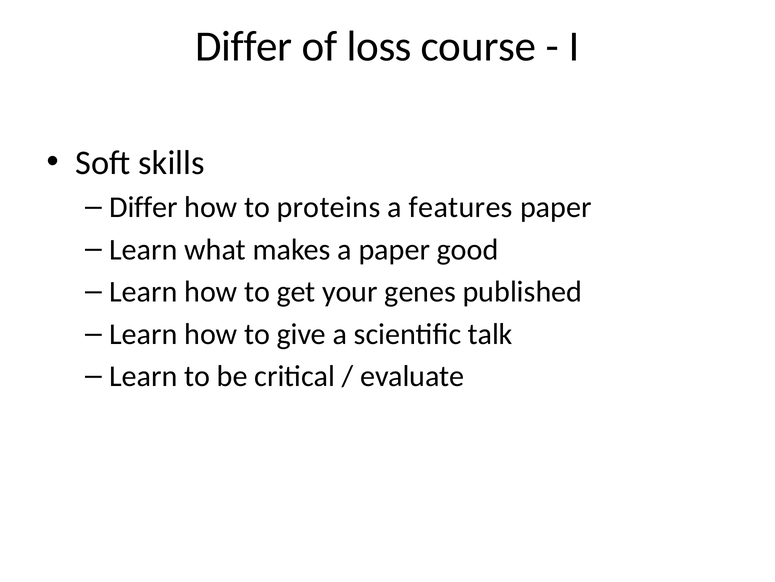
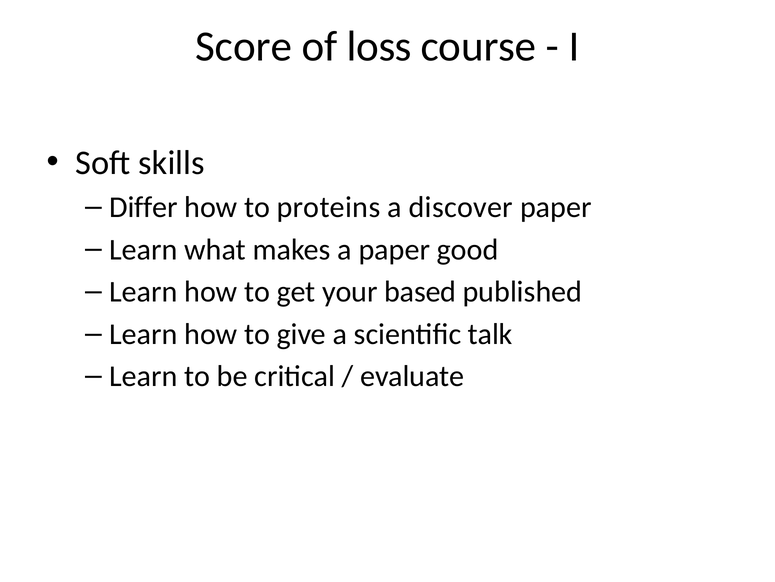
Differ at (244, 46): Differ -> Score
features: features -> discover
genes: genes -> based
